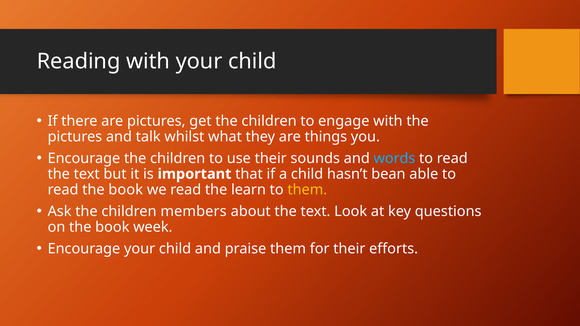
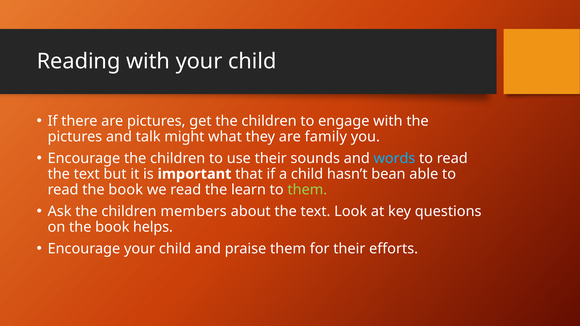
whilst: whilst -> might
things: things -> family
them at (307, 190) colour: yellow -> light green
week: week -> helps
